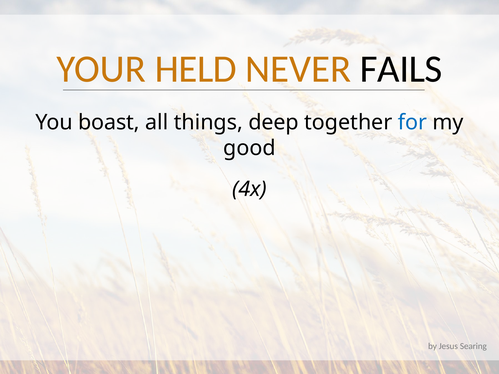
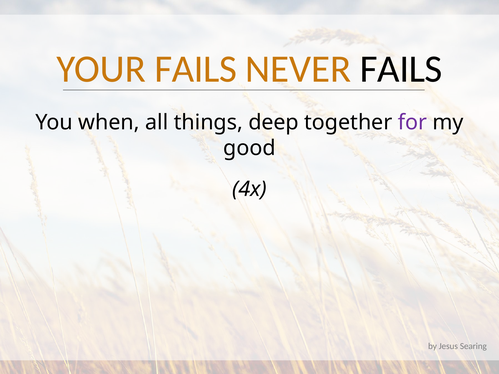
YOUR HELD: HELD -> FAILS
boast: boast -> when
for colour: blue -> purple
